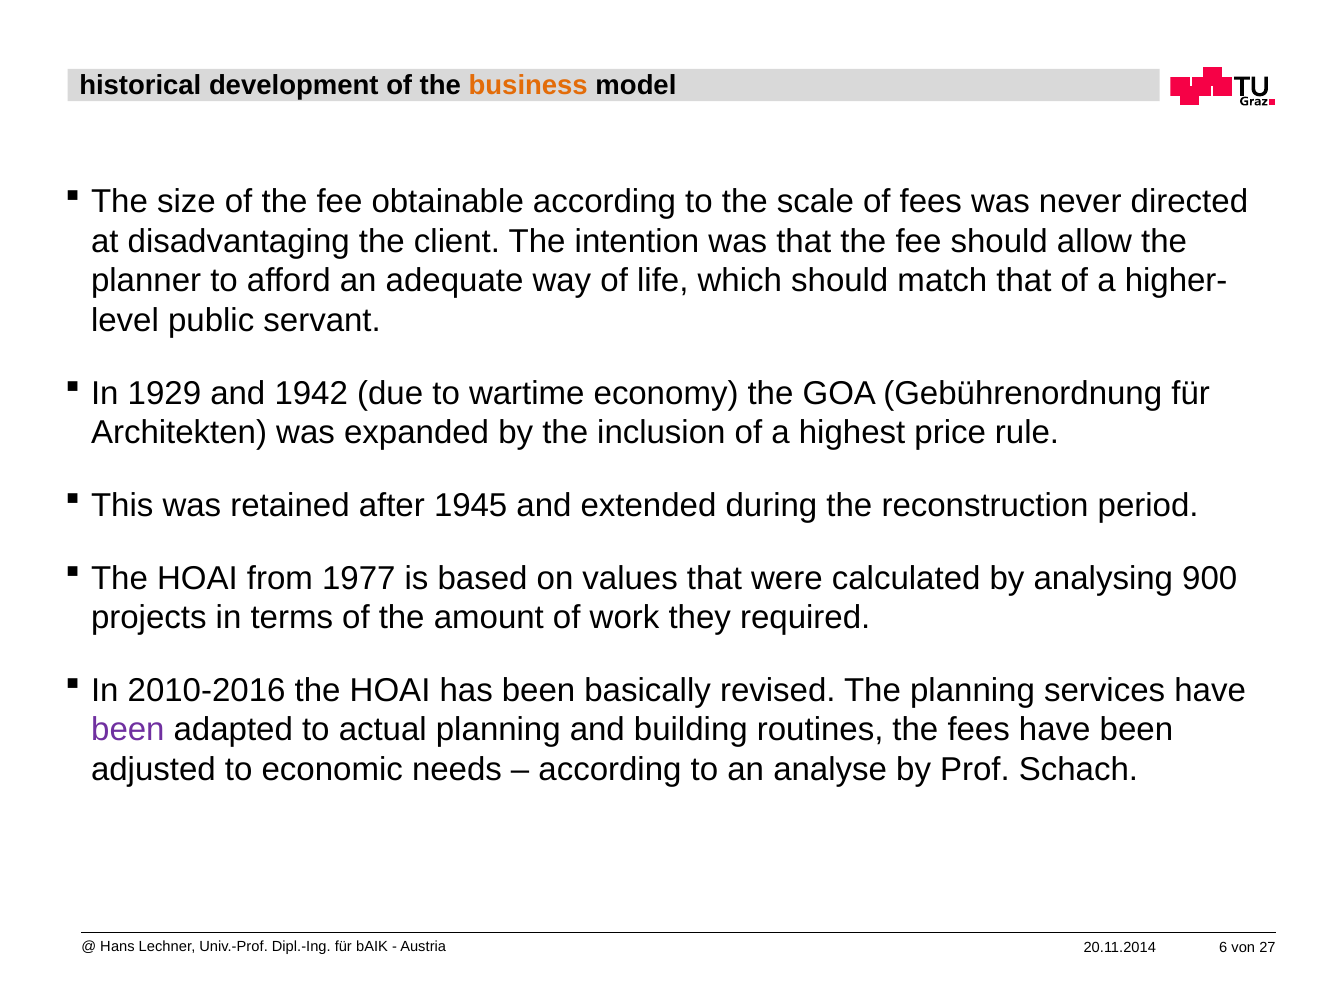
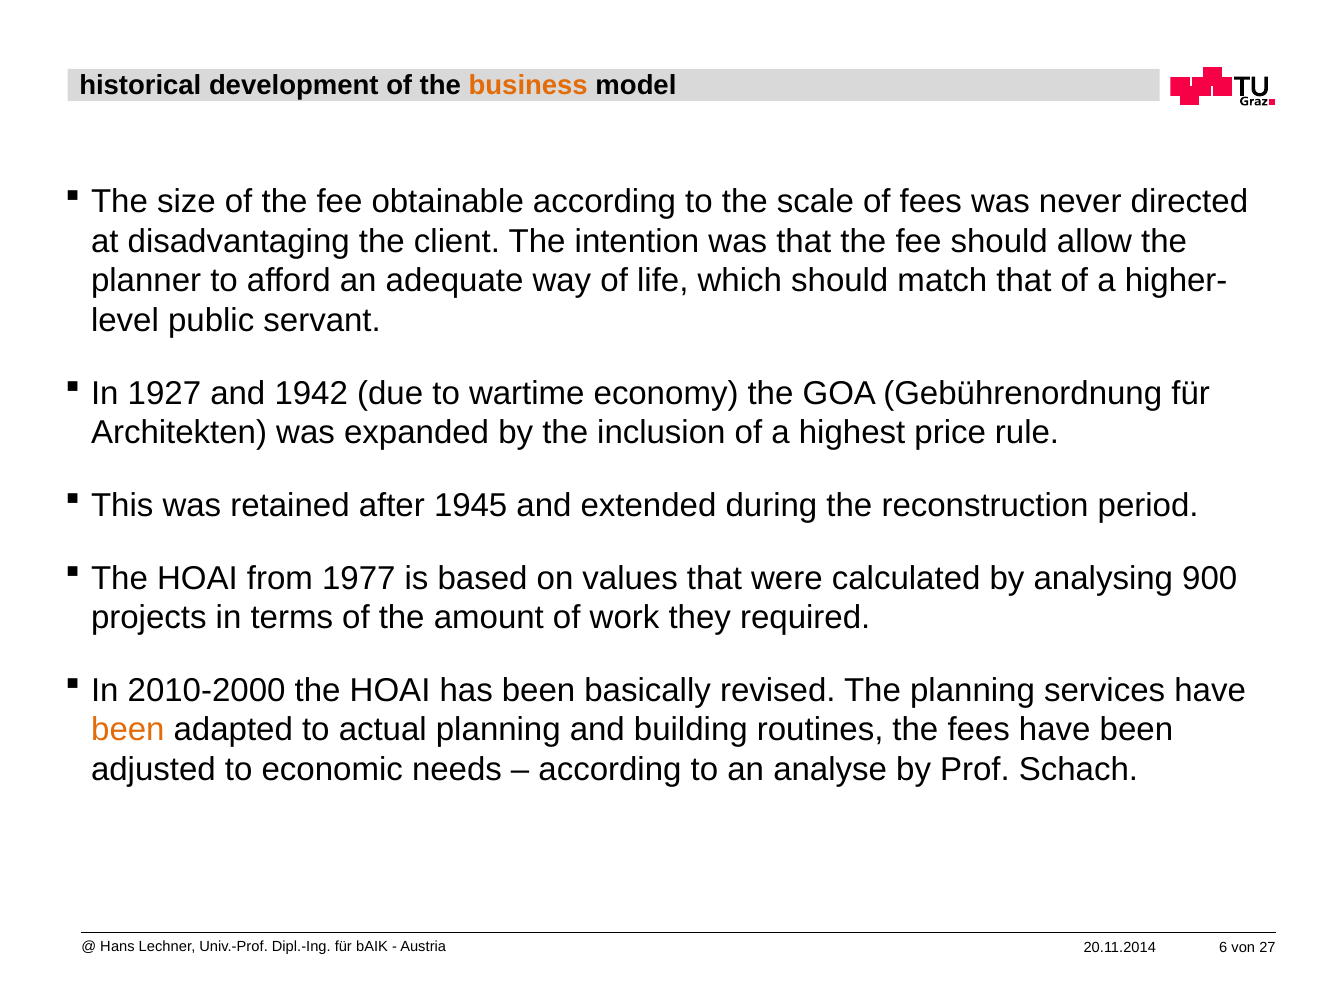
1929: 1929 -> 1927
2010-2016: 2010-2016 -> 2010-2000
been at (128, 730) colour: purple -> orange
